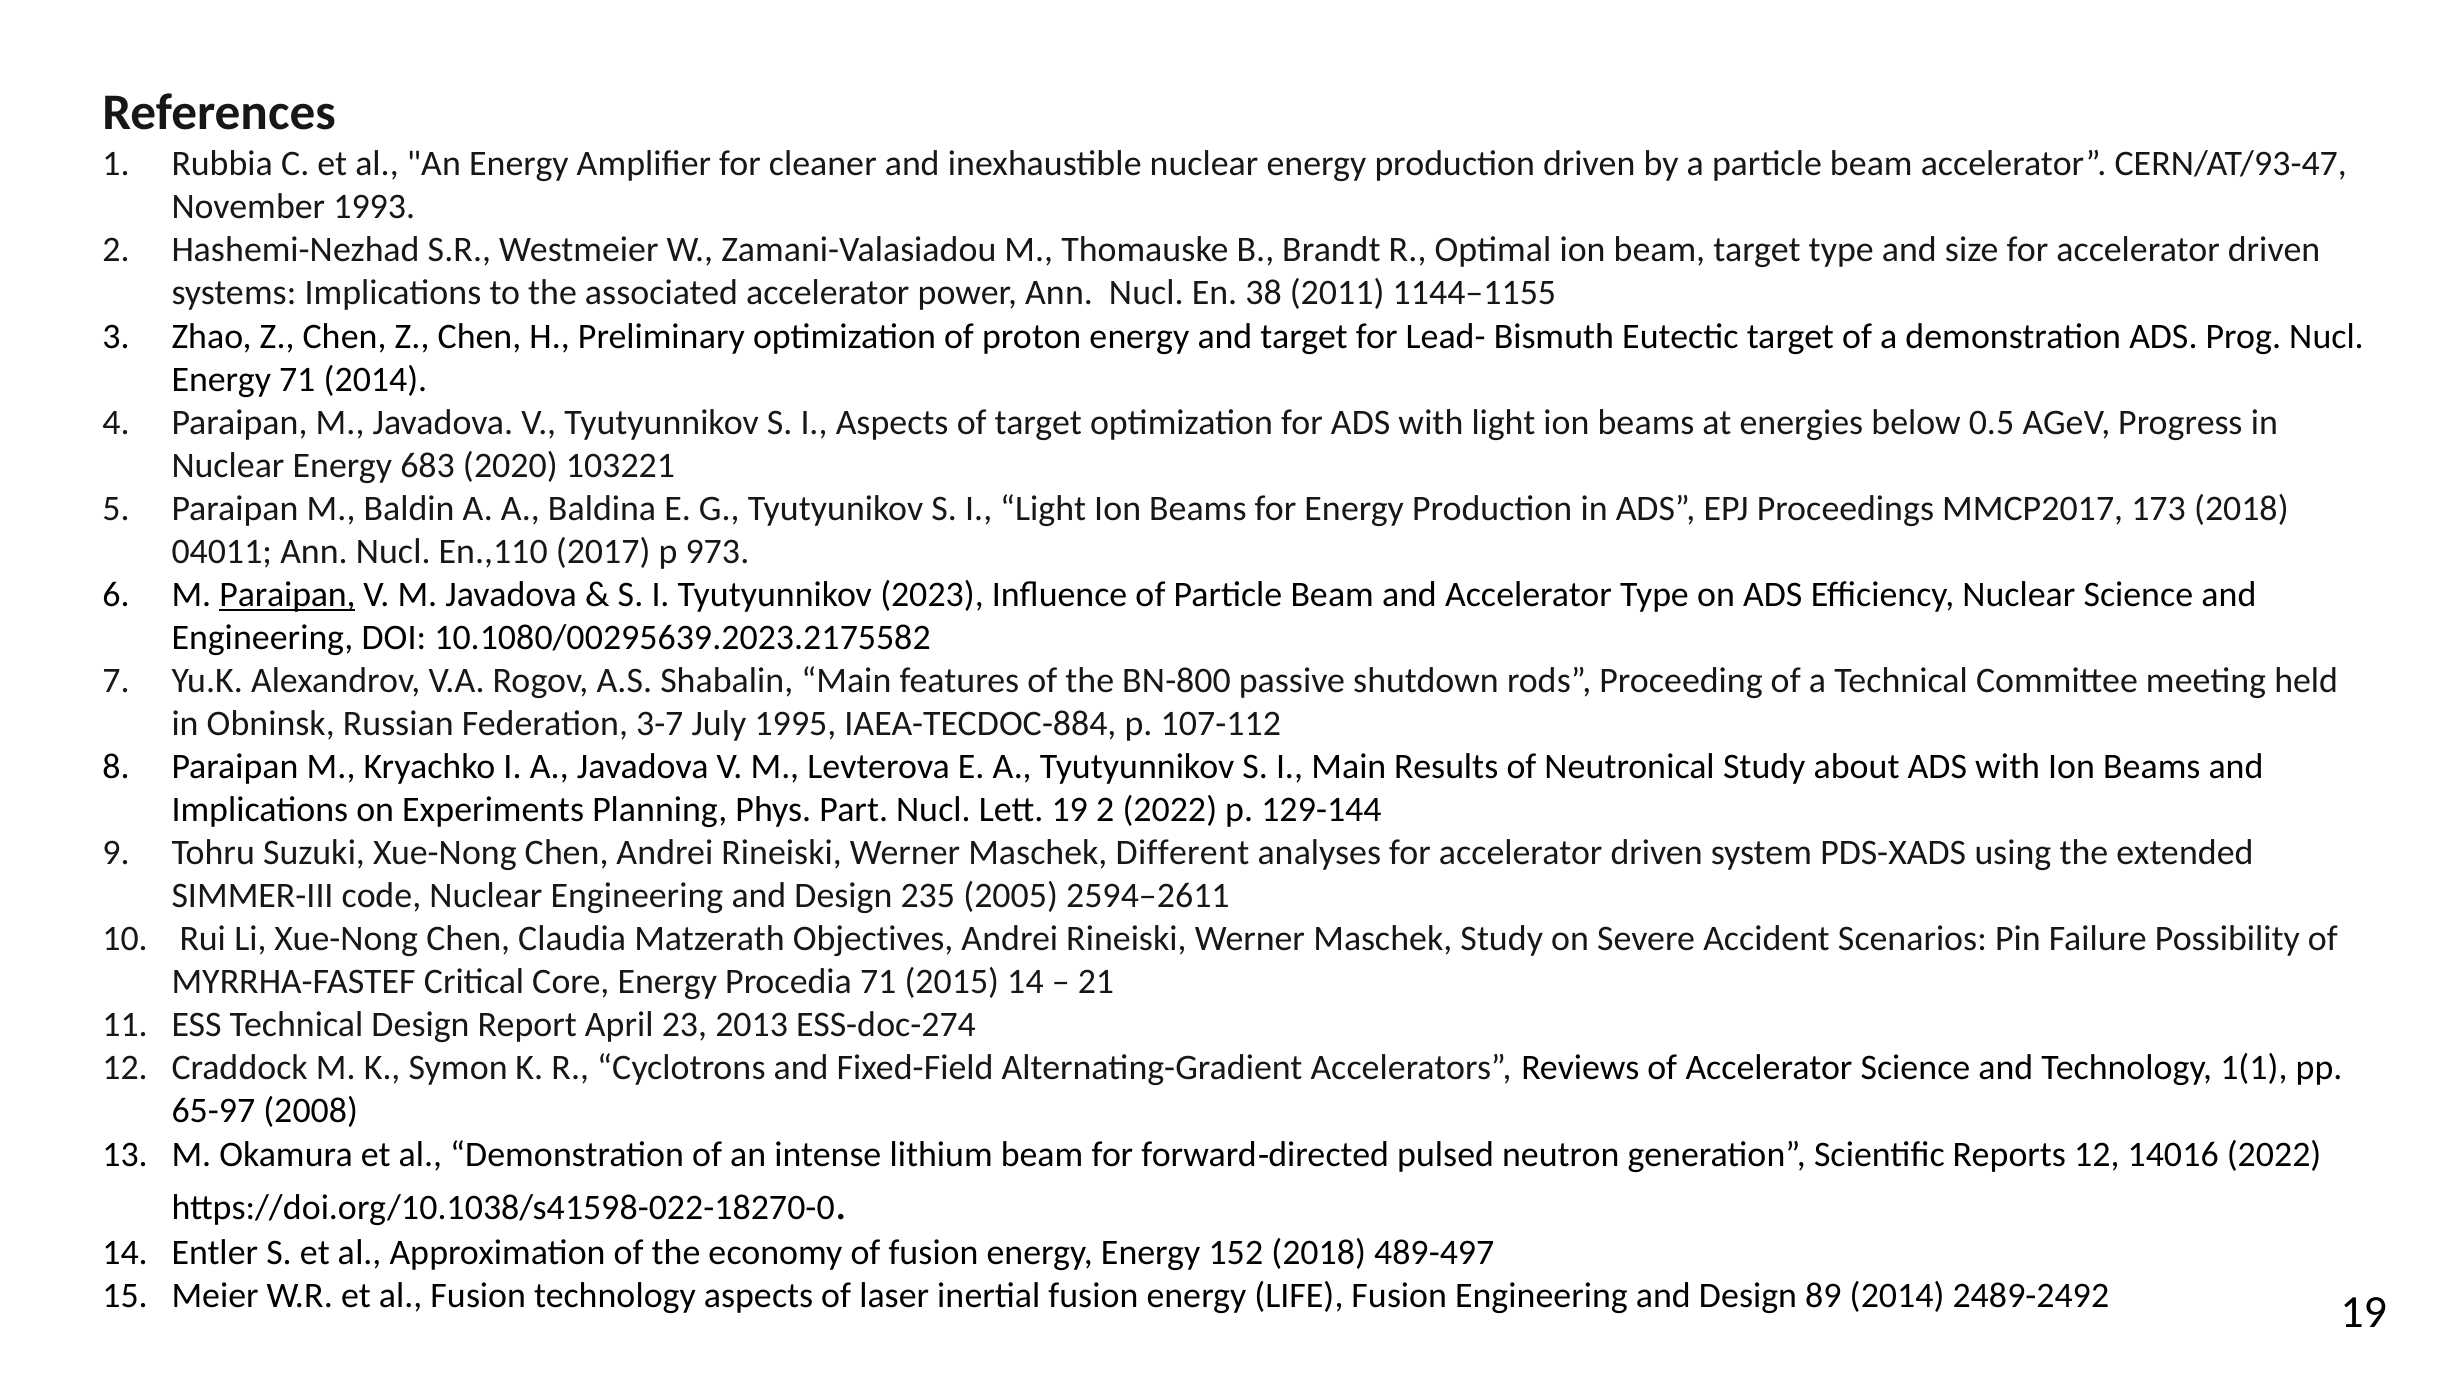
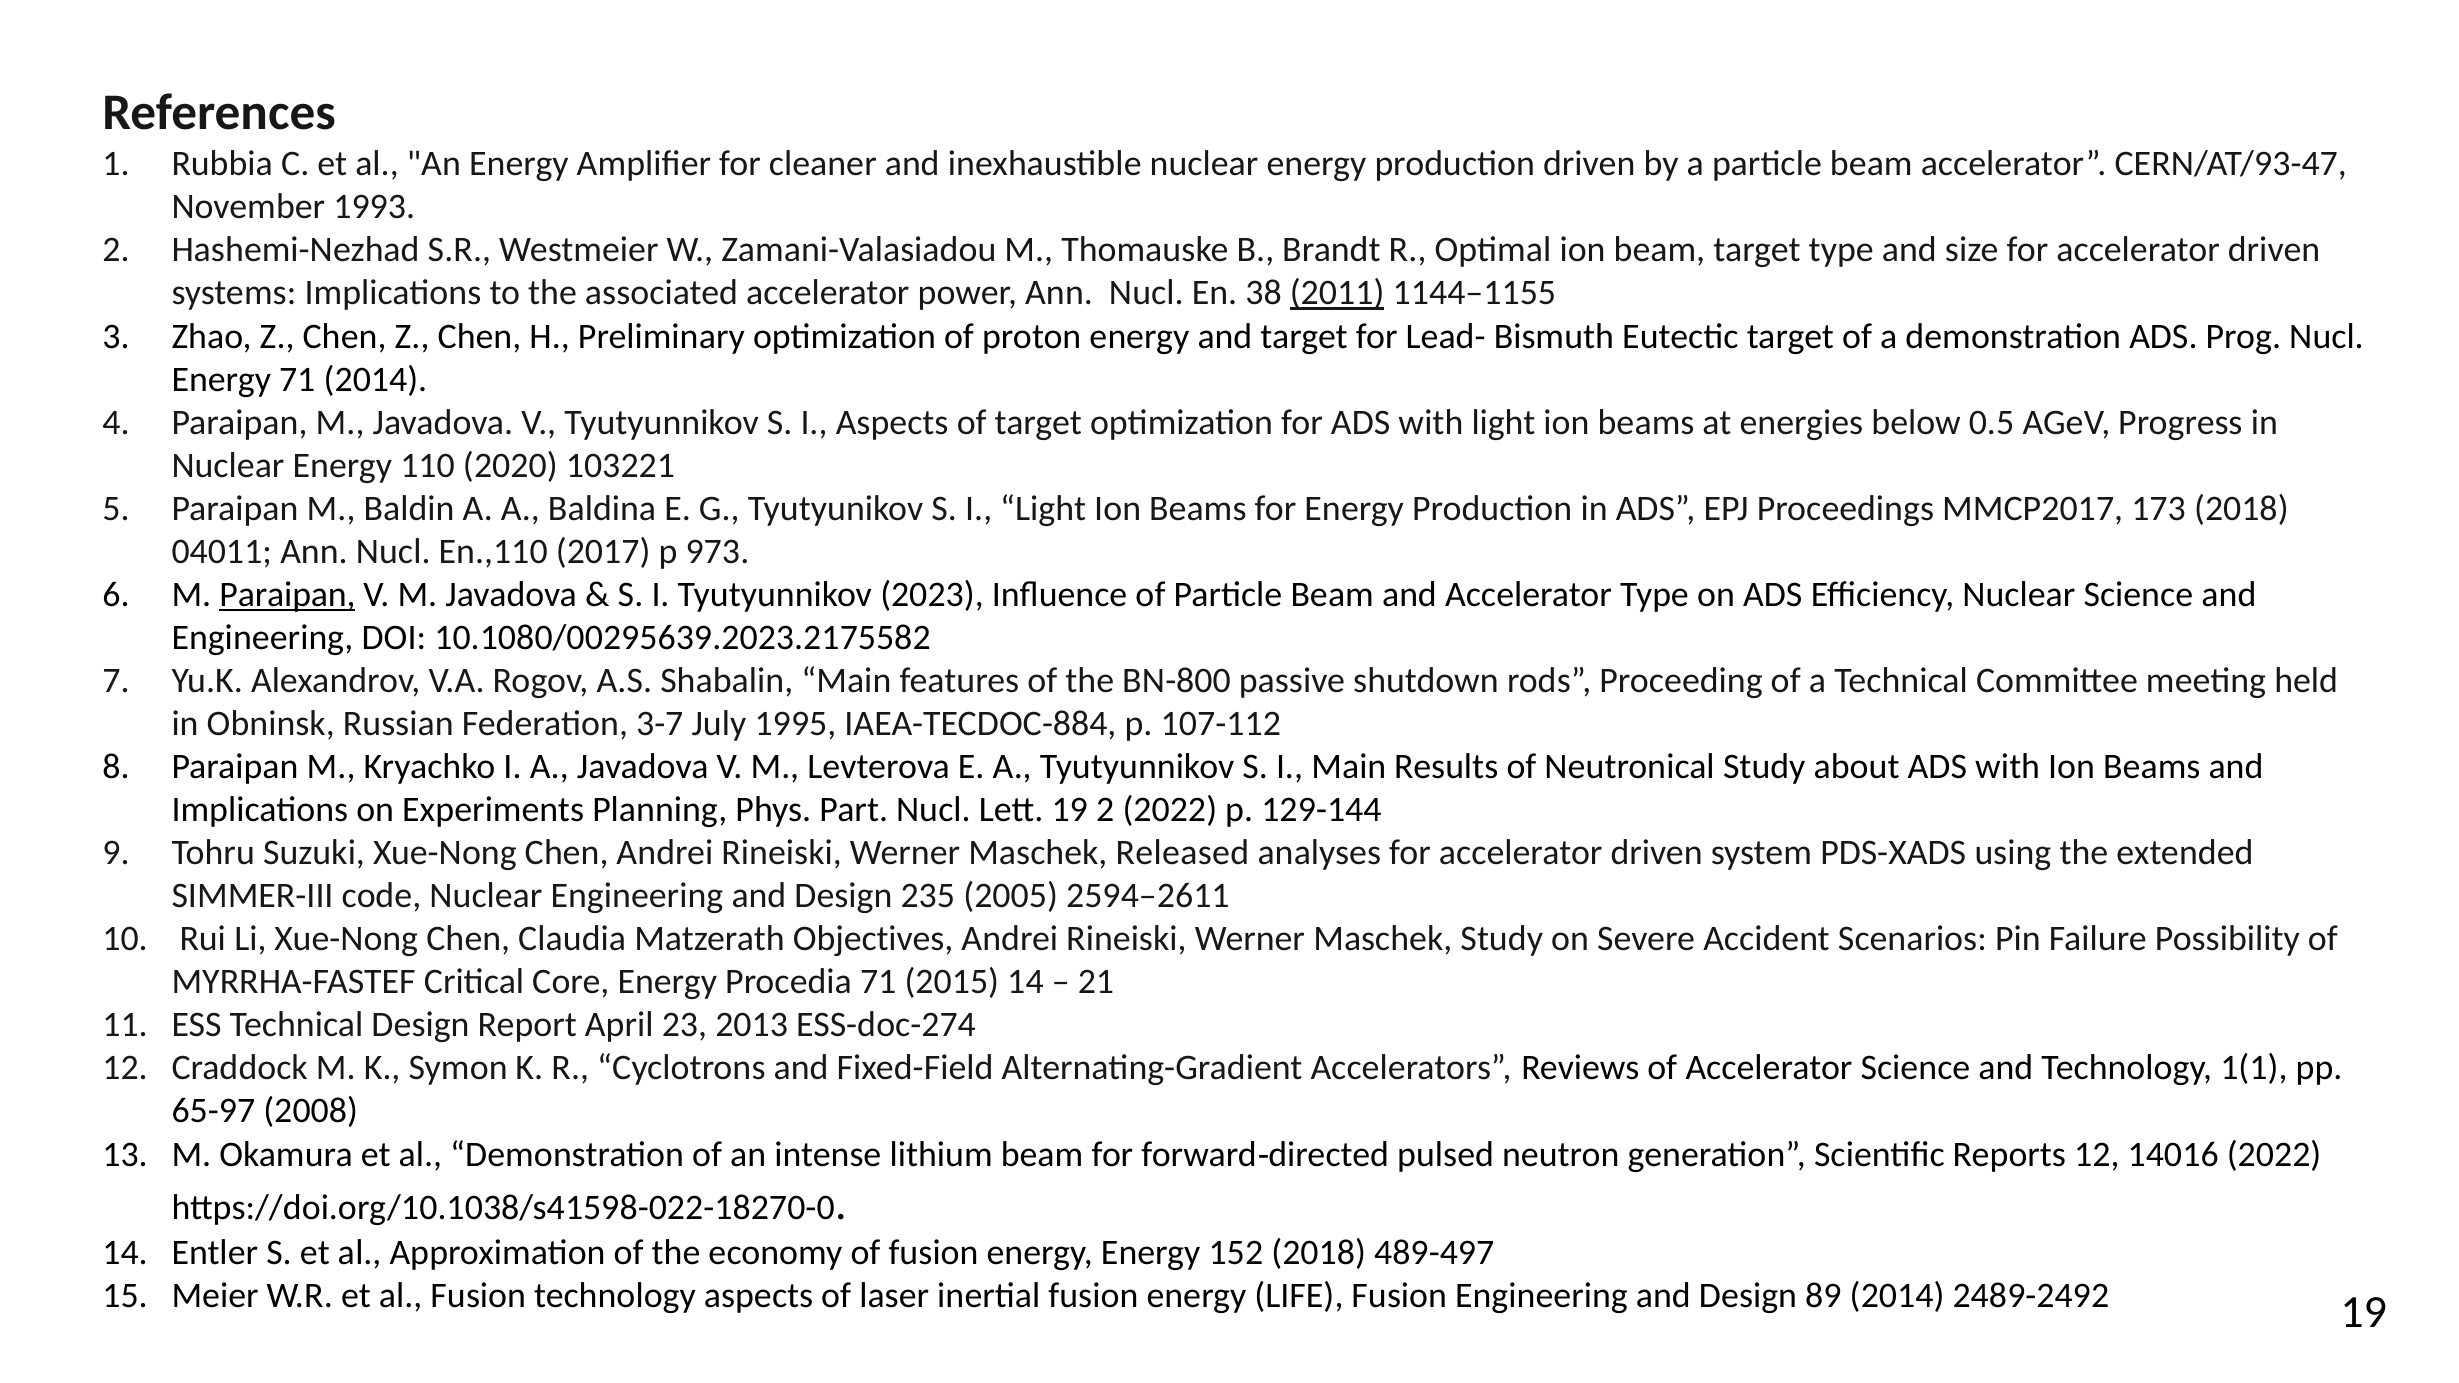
2011 underline: none -> present
683: 683 -> 110
Different: Different -> Released
